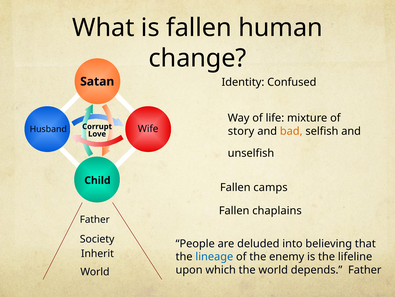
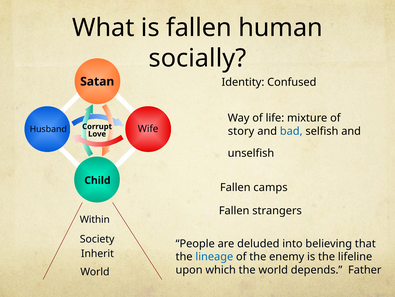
change: change -> socially
bad colour: orange -> blue
chaplains: chaplains -> strangers
Father at (95, 219): Father -> Within
